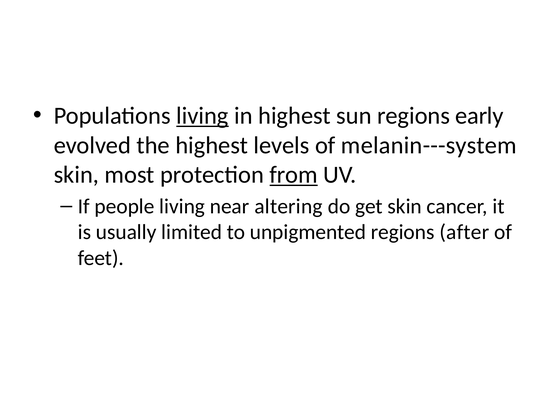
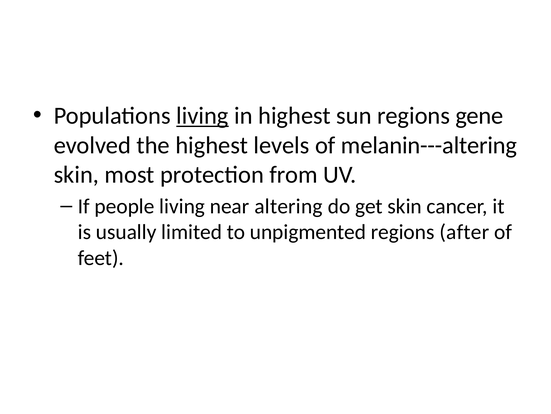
early: early -> gene
melanin---system: melanin---system -> melanin---altering
from underline: present -> none
